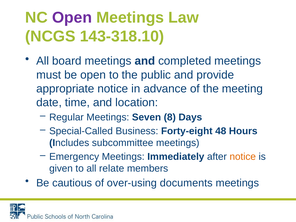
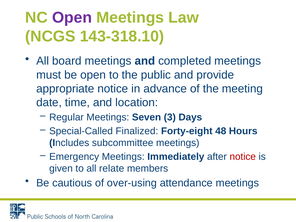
8: 8 -> 3
Business: Business -> Finalized
notice at (243, 157) colour: orange -> red
documents: documents -> attendance
